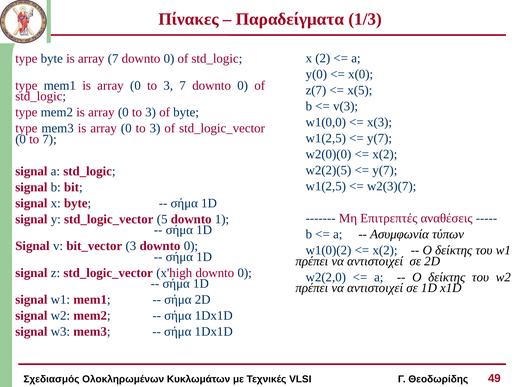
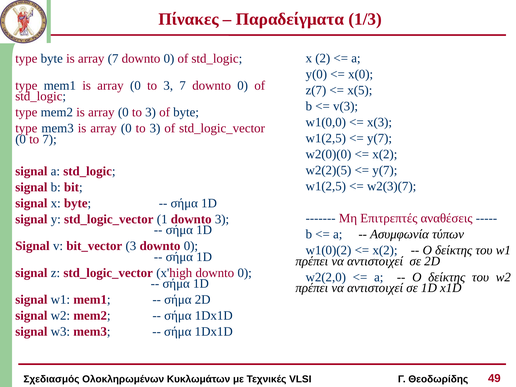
5: 5 -> 1
downto 1: 1 -> 3
